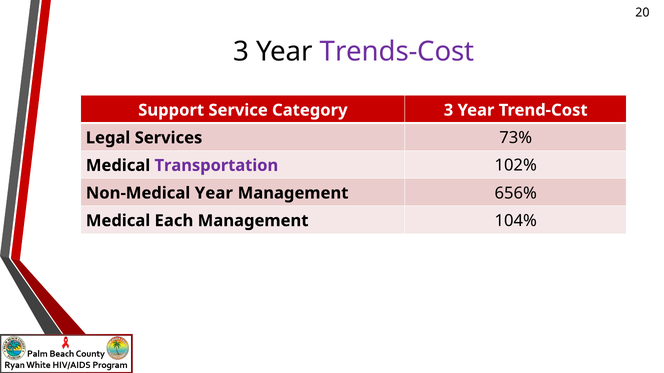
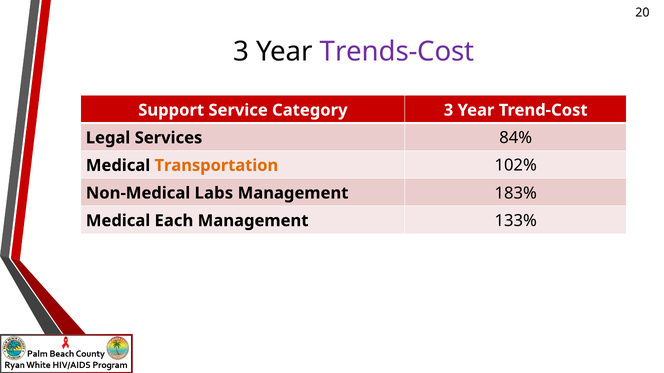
73%: 73% -> 84%
Transportation colour: purple -> orange
Non-Medical Year: Year -> Labs
656%: 656% -> 183%
104%: 104% -> 133%
